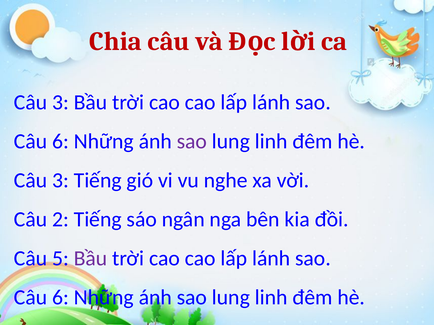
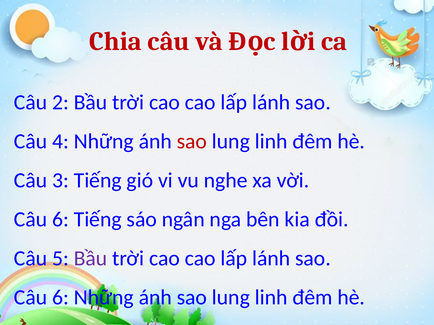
3 at (60, 103): 3 -> 2
6 at (60, 142): 6 -> 4
sao at (192, 142) colour: purple -> red
2 at (60, 220): 2 -> 6
